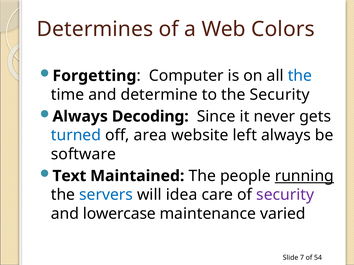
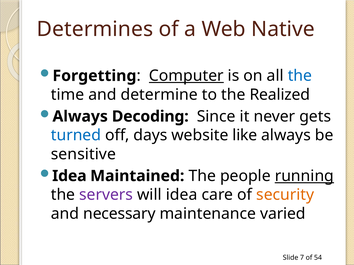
Colors: Colors -> Native
Computer underline: none -> present
the Security: Security -> Realized
area: area -> days
left: left -> like
software: software -> sensitive
Text at (69, 176): Text -> Idea
servers colour: blue -> purple
security at (285, 195) colour: purple -> orange
lowercase: lowercase -> necessary
